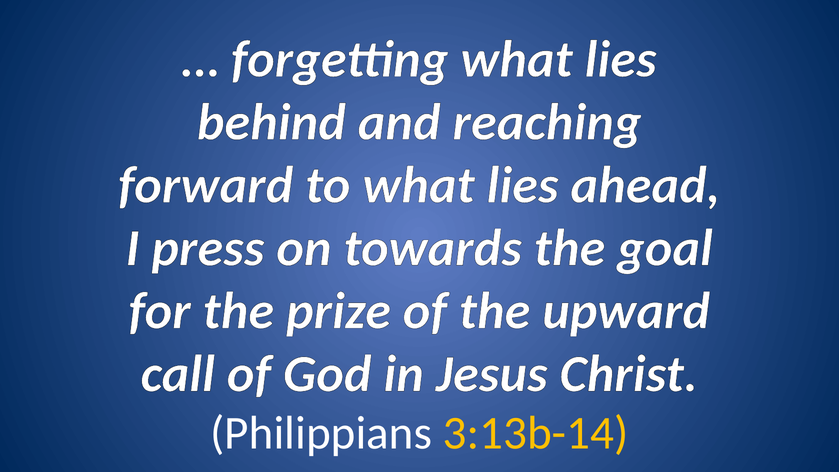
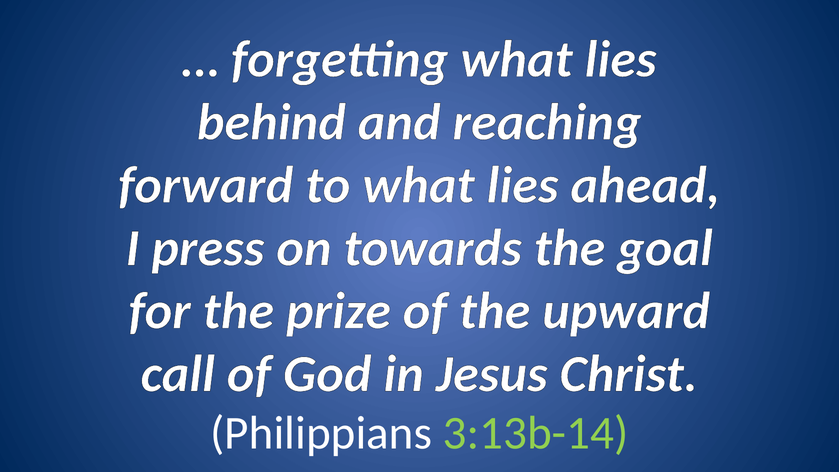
3:13b-14 colour: yellow -> light green
